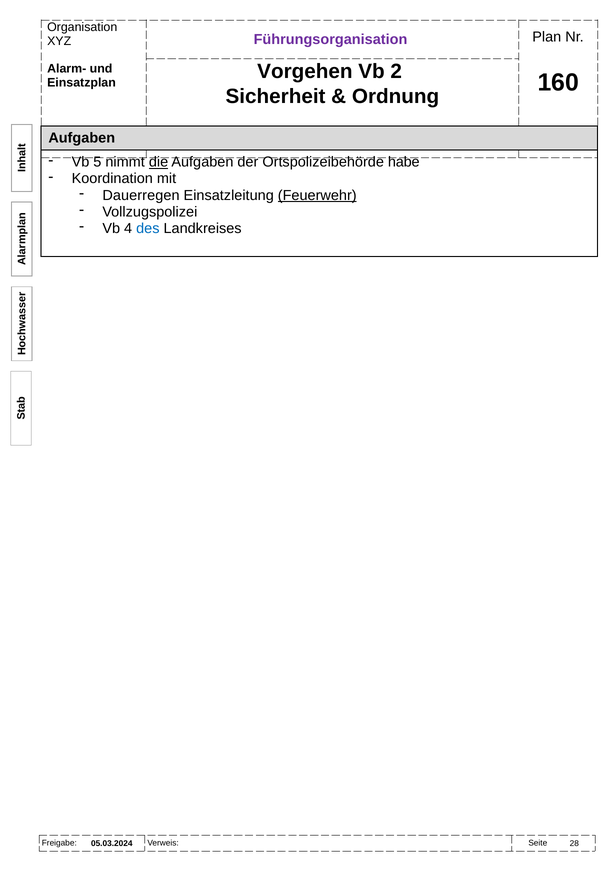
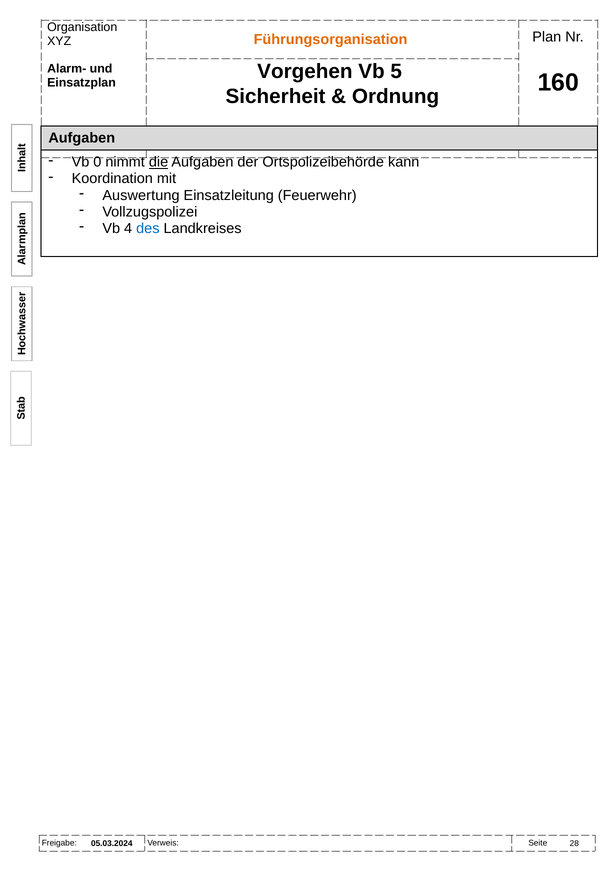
Führungsorganisation colour: purple -> orange
2: 2 -> 5
5: 5 -> 0
habe: habe -> kann
Dauerregen: Dauerregen -> Auswertung
Feuerwehr underline: present -> none
